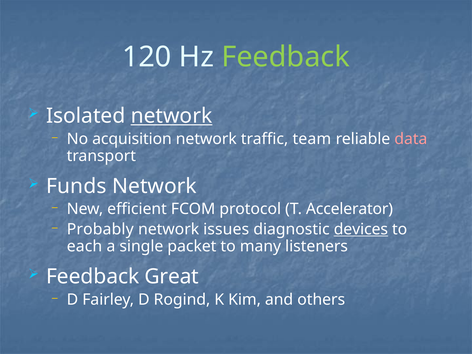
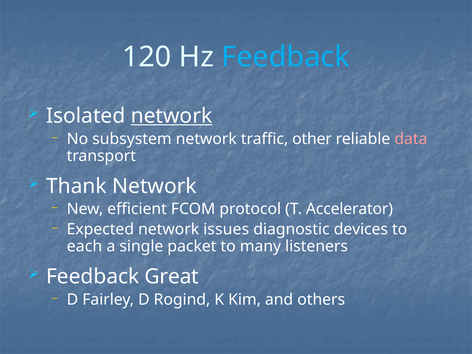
Feedback at (286, 57) colour: light green -> light blue
acquisition: acquisition -> subsystem
team: team -> other
Funds: Funds -> Thank
Probably: Probably -> Expected
devices underline: present -> none
